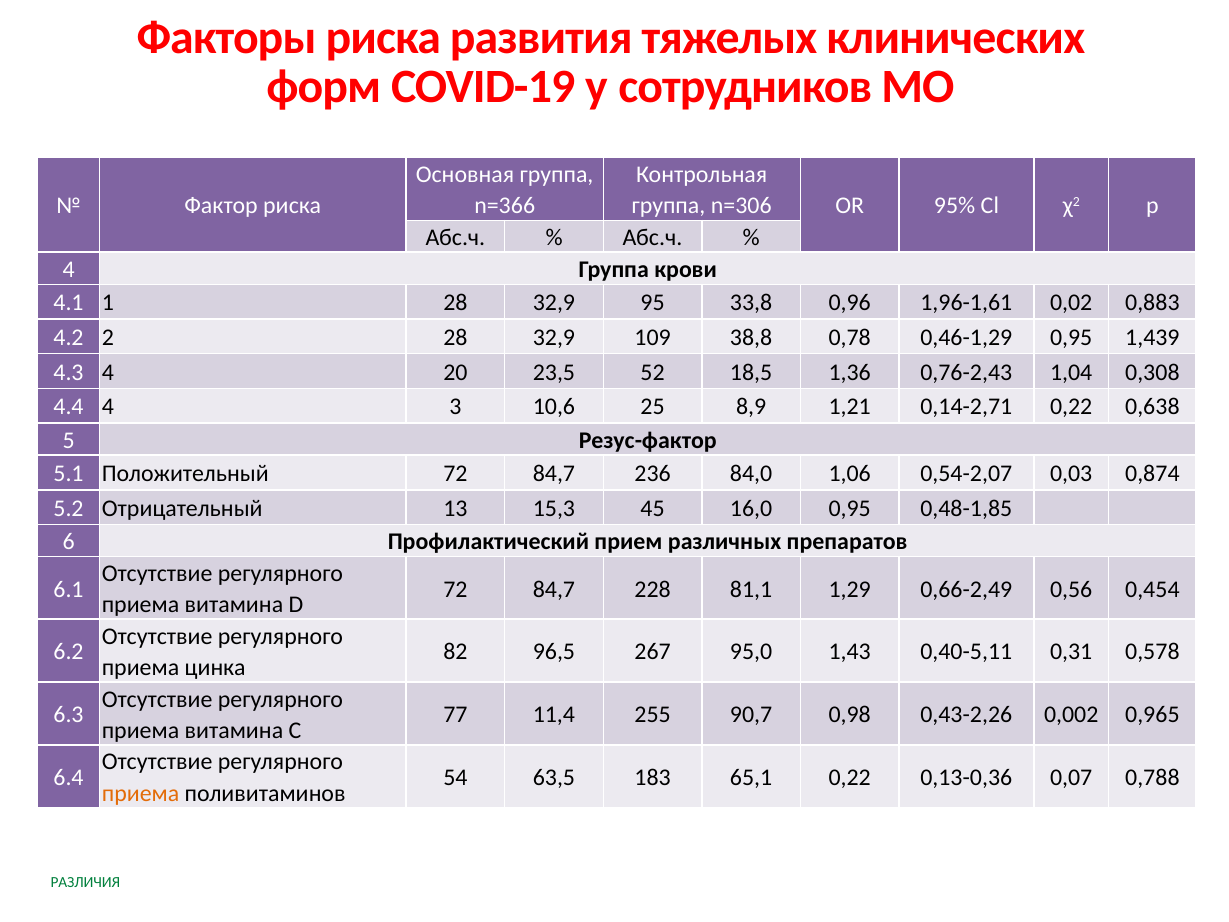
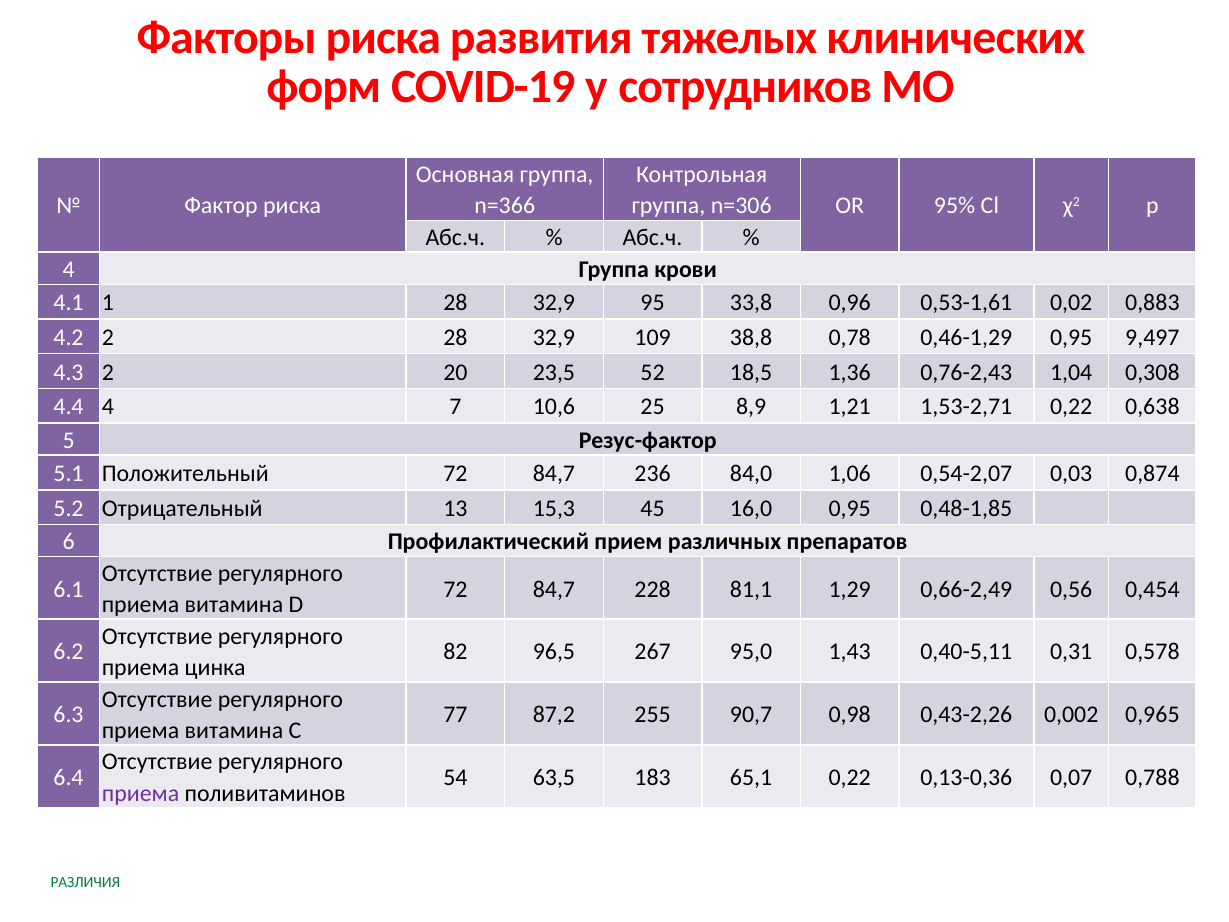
1,96-1,61: 1,96-1,61 -> 0,53-1,61
1,439: 1,439 -> 9,497
4.3 4: 4 -> 2
3: 3 -> 7
0,14-2,71: 0,14-2,71 -> 1,53-2,71
11,4: 11,4 -> 87,2
приема at (141, 793) colour: orange -> purple
